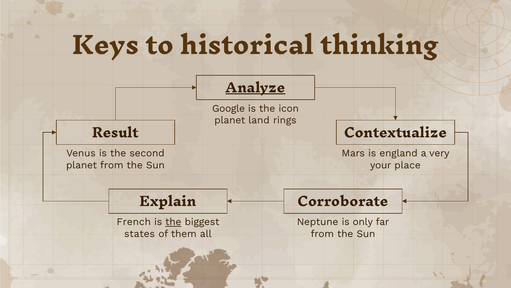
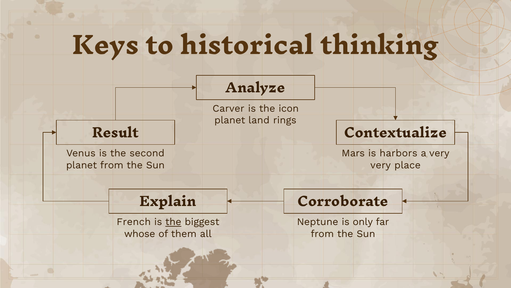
Analyze underline: present -> none
Google: Google -> Carver
england: england -> harbors
your at (381, 165): your -> very
states: states -> whose
